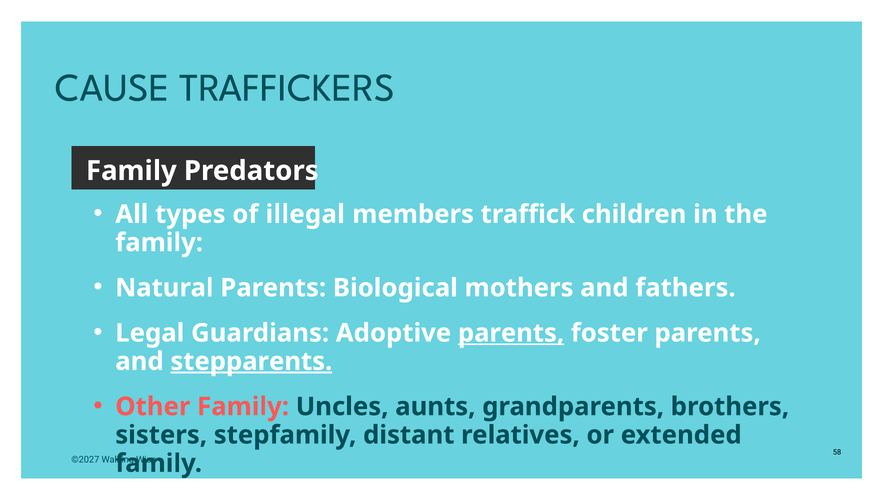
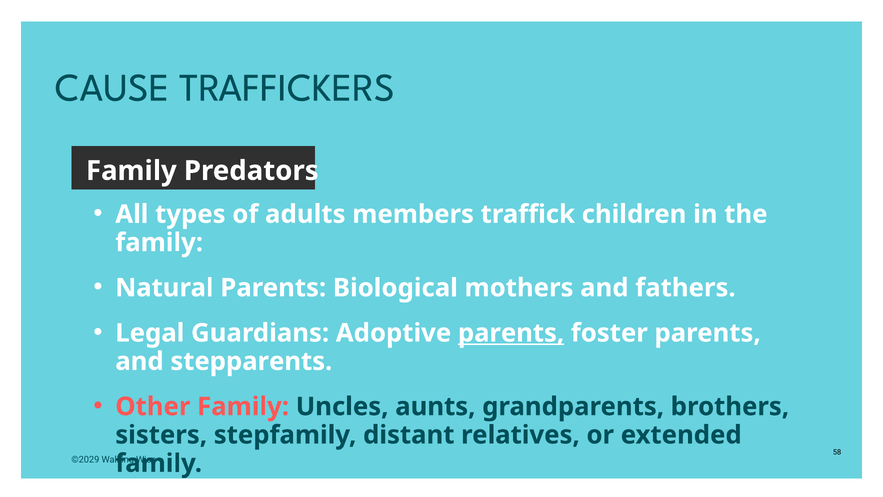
illegal: illegal -> adults
stepparents underline: present -> none
©2027: ©2027 -> ©2029
